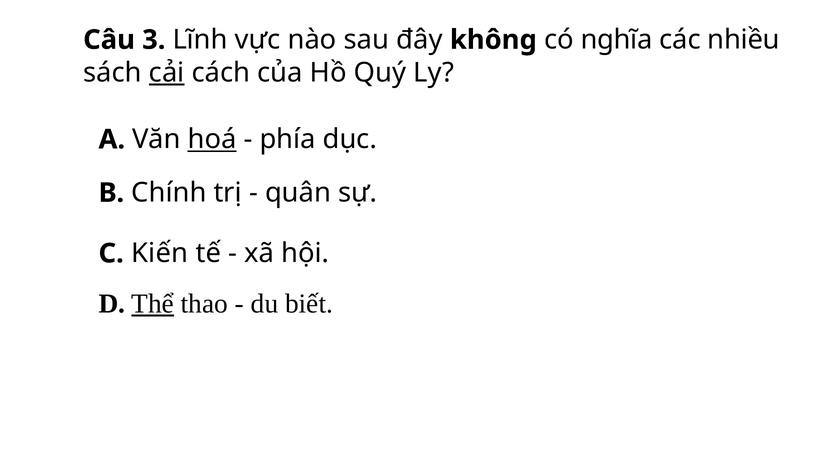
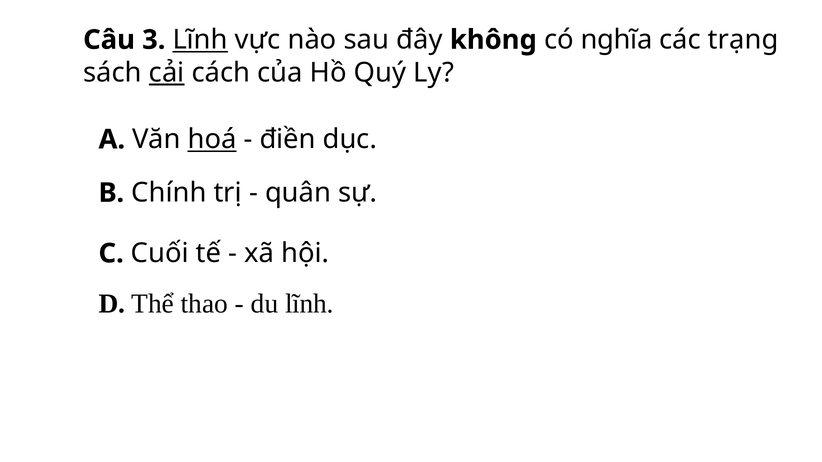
Lĩnh at (200, 40) underline: none -> present
nhiều: nhiều -> trạng
phía: phía -> điền
Kiến: Kiến -> Cuối
Thể underline: present -> none
du biết: biết -> lĩnh
